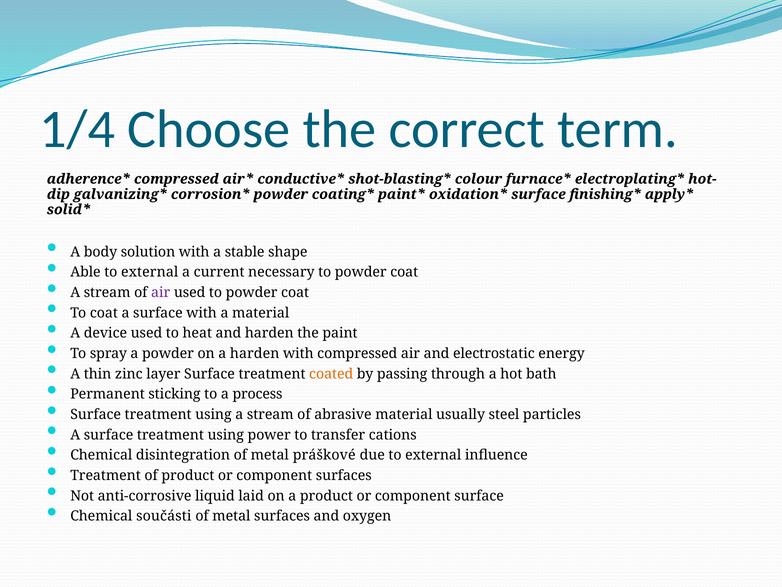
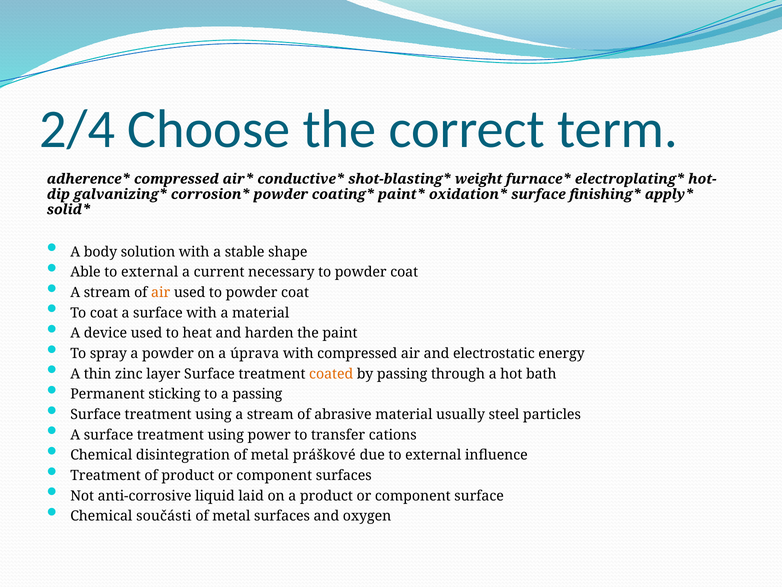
1/4: 1/4 -> 2/4
colour: colour -> weight
air at (161, 292) colour: purple -> orange
a harden: harden -> úprava
a process: process -> passing
